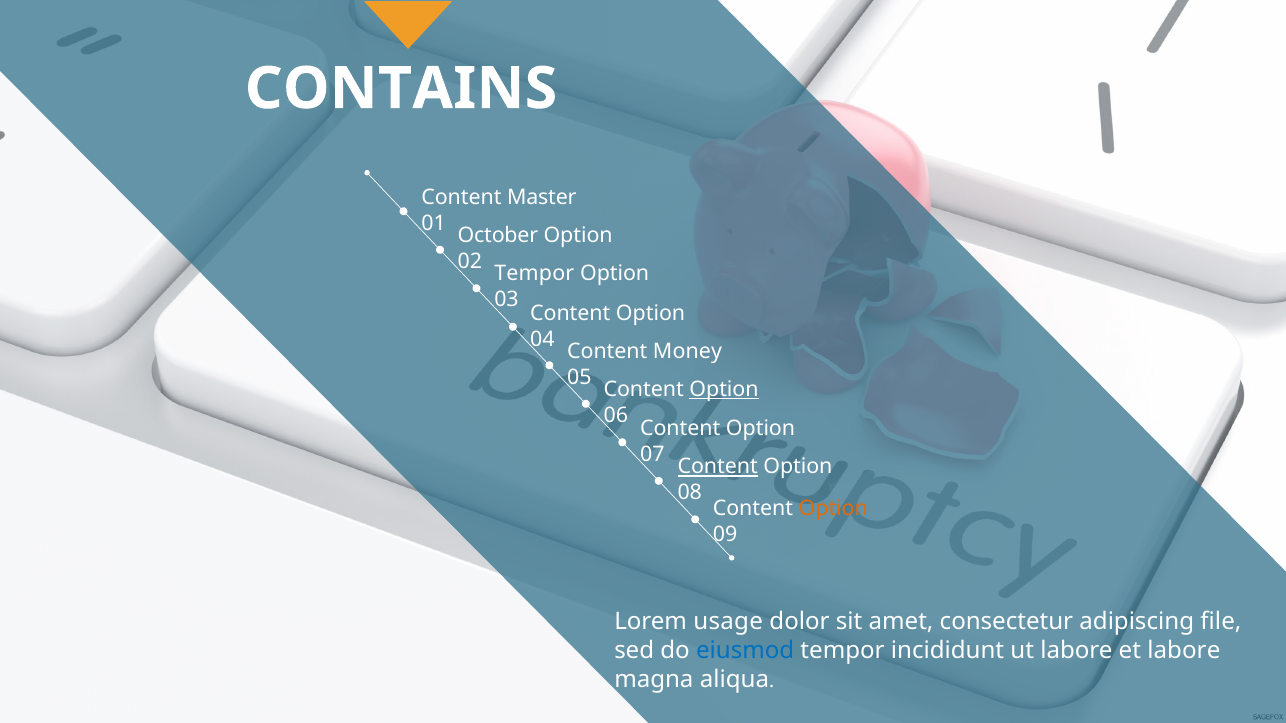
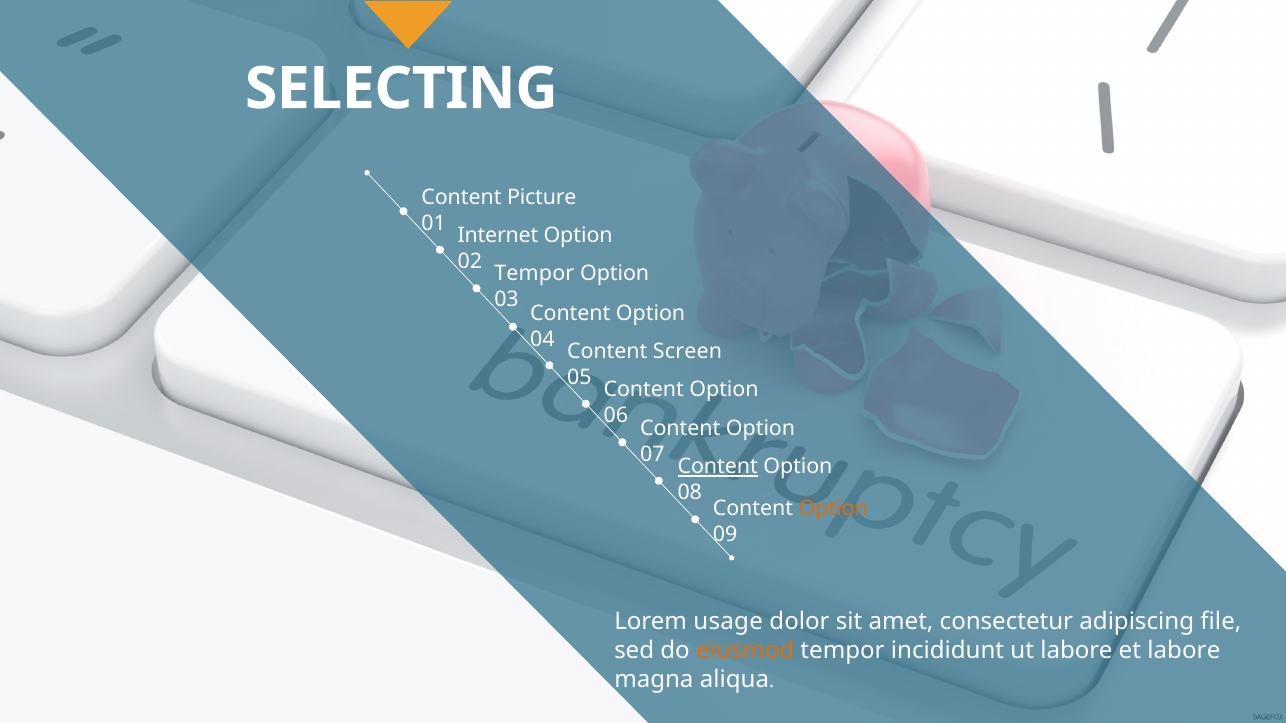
CONTAINS: CONTAINS -> SELECTING
Master: Master -> Picture
October: October -> Internet
Money: Money -> Screen
Option at (724, 390) underline: present -> none
eiusmod colour: blue -> orange
